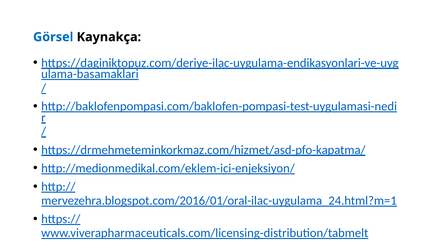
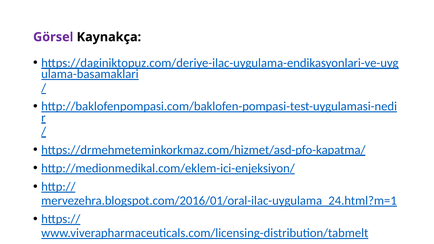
Görsel colour: blue -> purple
